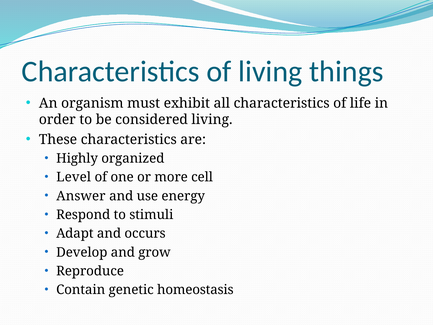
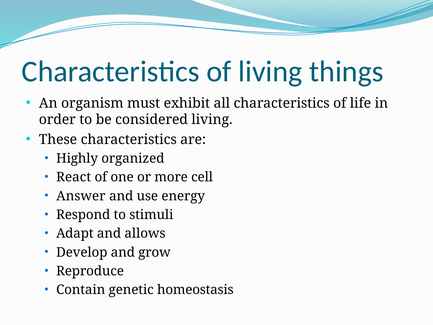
Level: Level -> React
occurs: occurs -> allows
